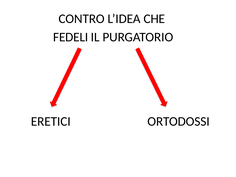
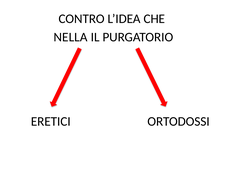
FEDELI: FEDELI -> NELLA
